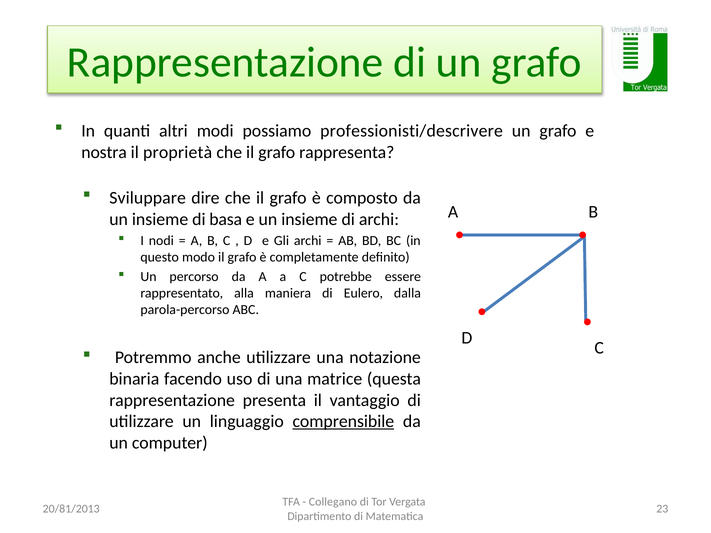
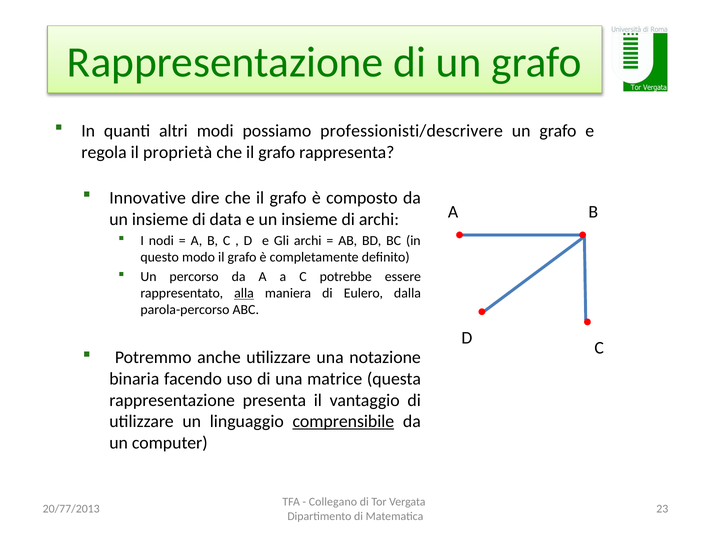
nostra: nostra -> regola
Sviluppare: Sviluppare -> Innovative
basa: basa -> data
alla underline: none -> present
20/81/2013: 20/81/2013 -> 20/77/2013
